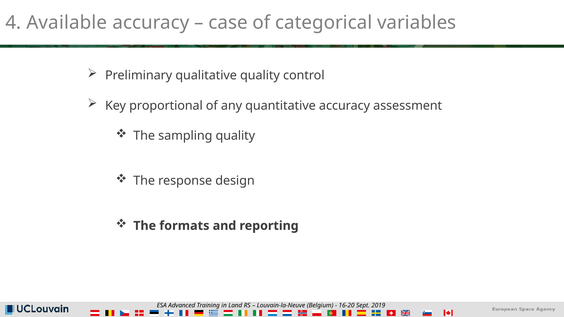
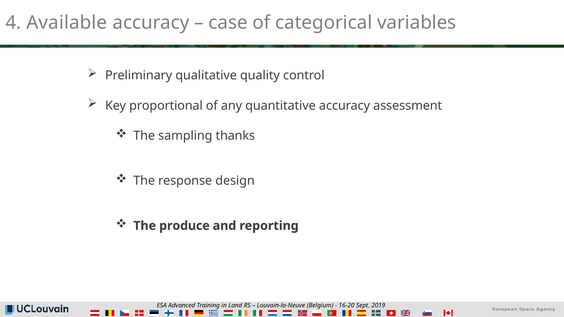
sampling quality: quality -> thanks
formats: formats -> produce
